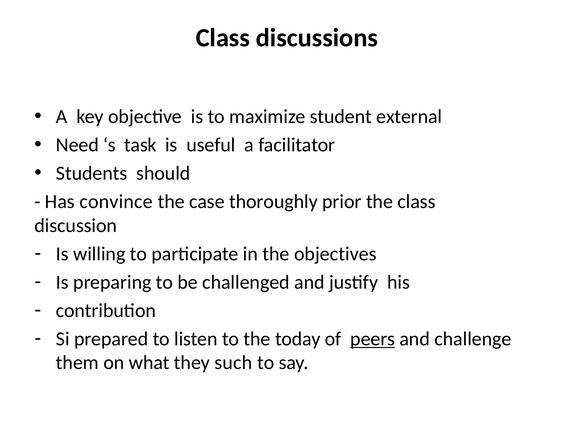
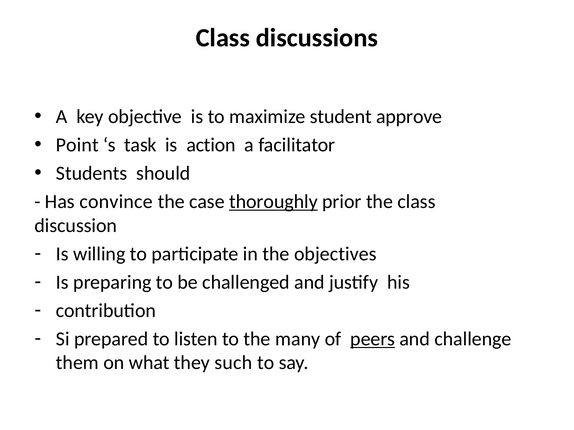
external: external -> approve
Need: Need -> Point
useful: useful -> action
thoroughly underline: none -> present
today: today -> many
